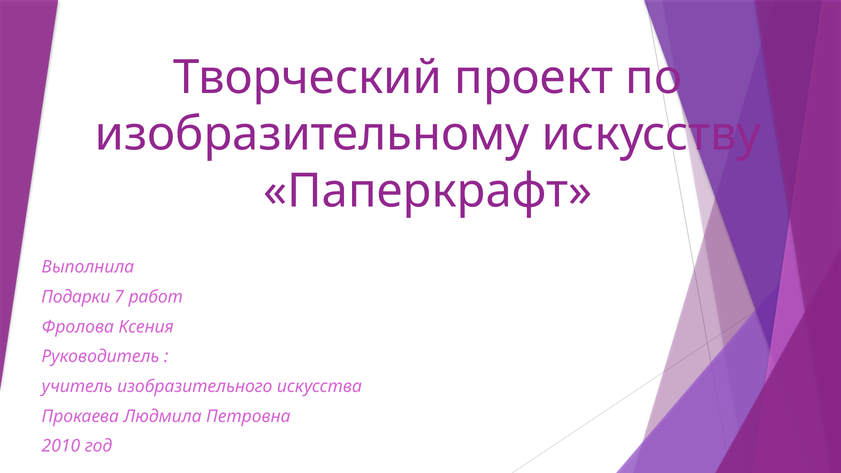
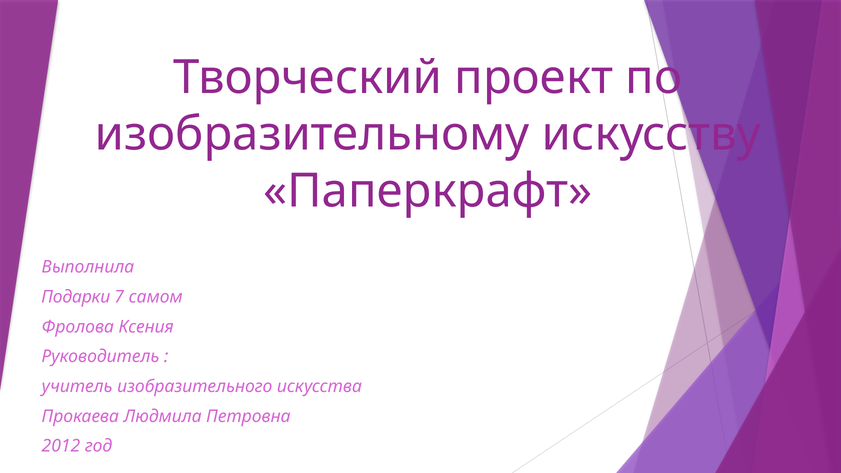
работ: работ -> самом
2010: 2010 -> 2012
